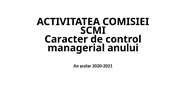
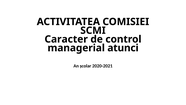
anului: anului -> atunci
